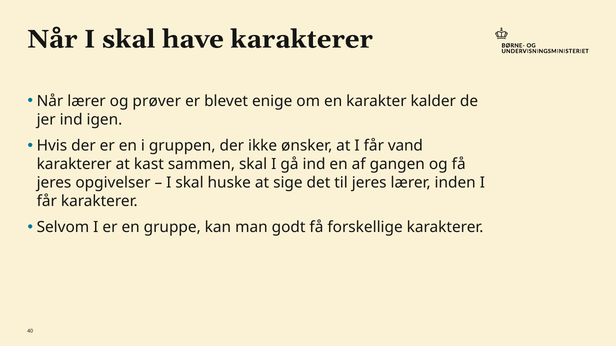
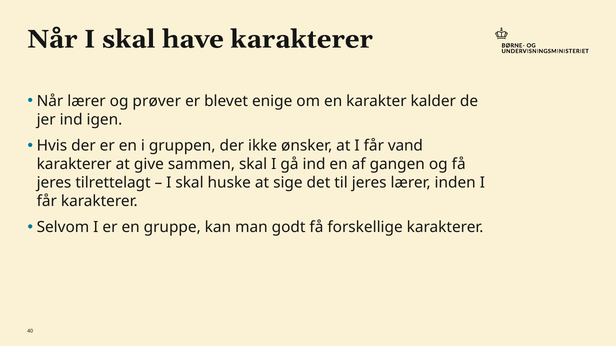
kast: kast -> give
opgivelser: opgivelser -> tilrettelagt
